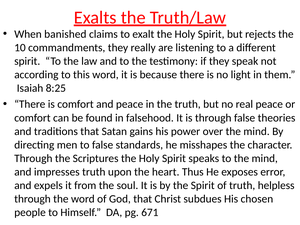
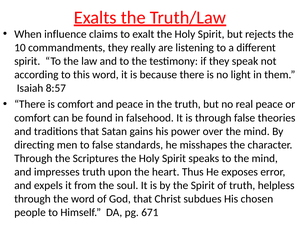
banished: banished -> influence
8:25: 8:25 -> 8:57
